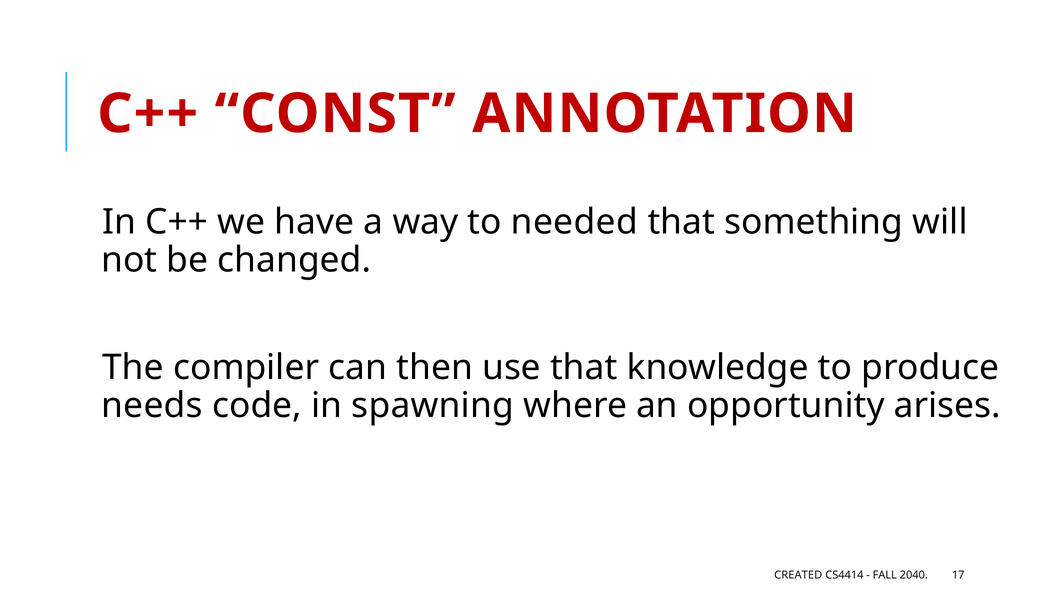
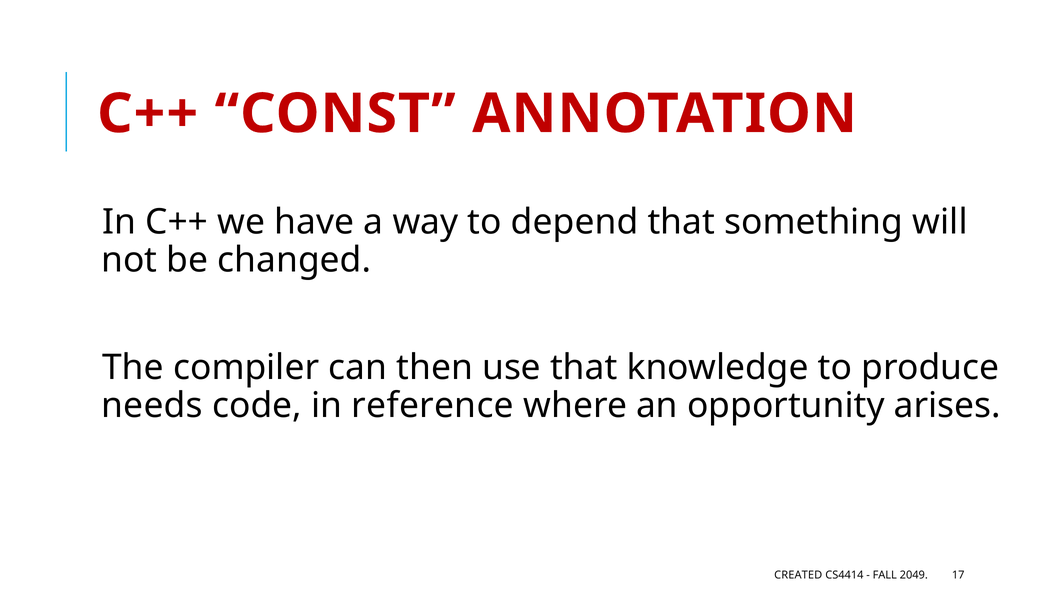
needed: needed -> depend
spawning: spawning -> reference
2040: 2040 -> 2049
